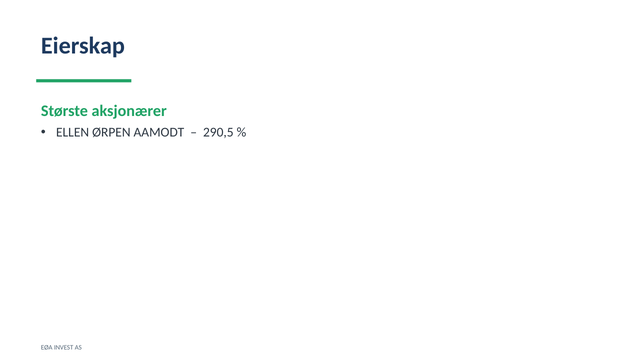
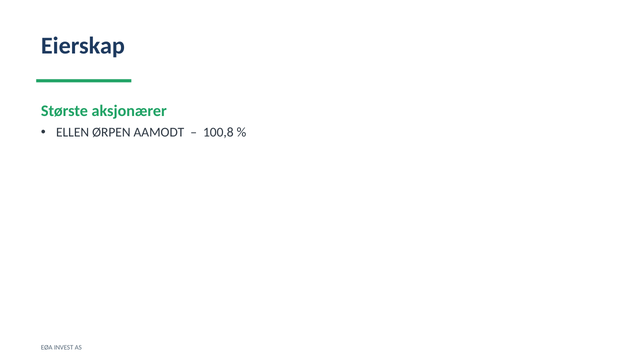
290,5: 290,5 -> 100,8
